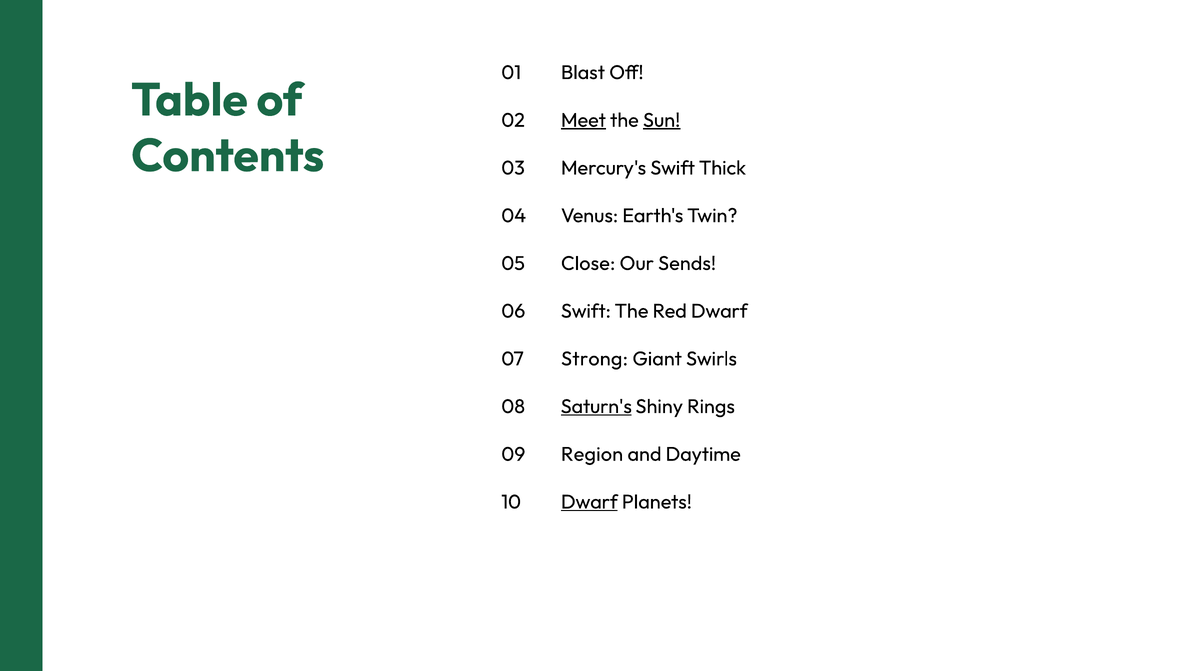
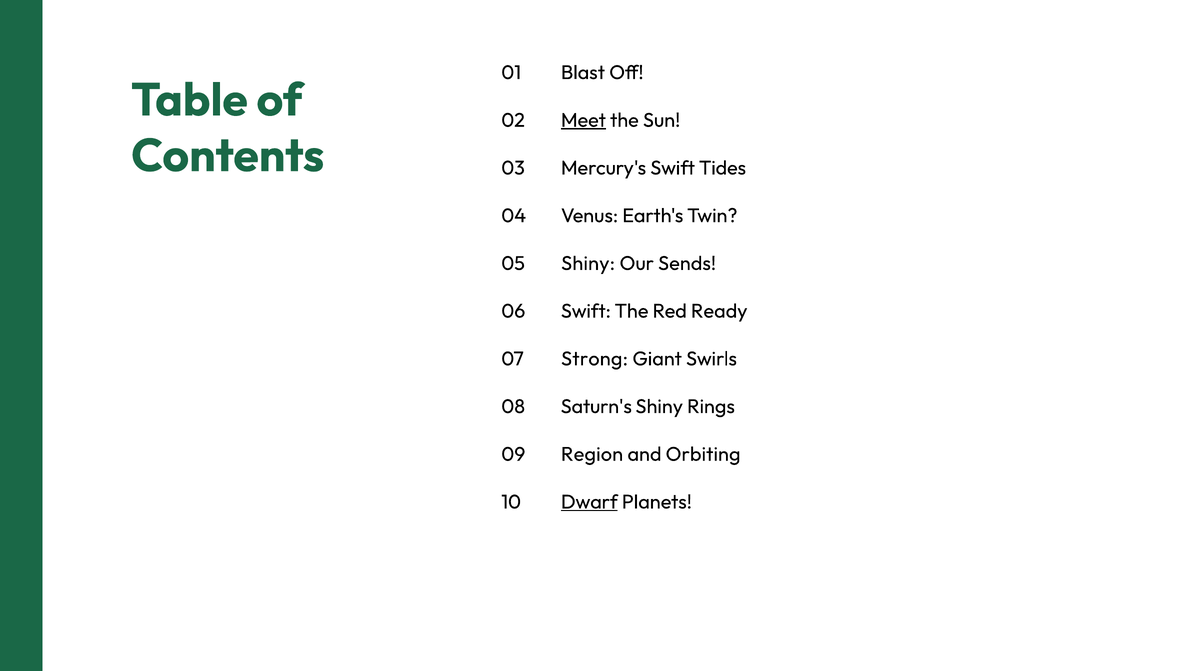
Sun underline: present -> none
Thick: Thick -> Tides
05 Close: Close -> Shiny
Red Dwarf: Dwarf -> Ready
Saturn's underline: present -> none
Daytime: Daytime -> Orbiting
